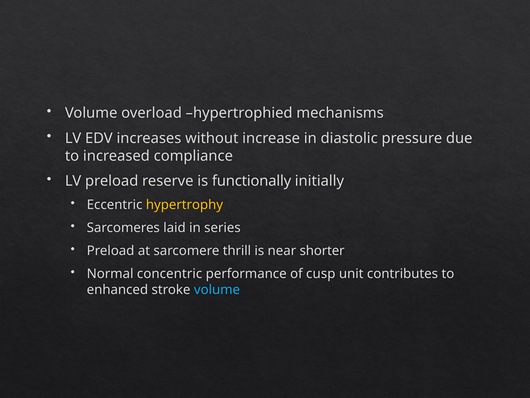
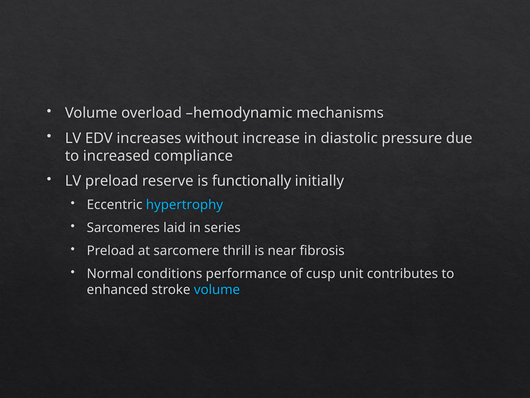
hypertrophied: hypertrophied -> hemodynamic
hypertrophy colour: yellow -> light blue
shorter: shorter -> fibrosis
concentric: concentric -> conditions
